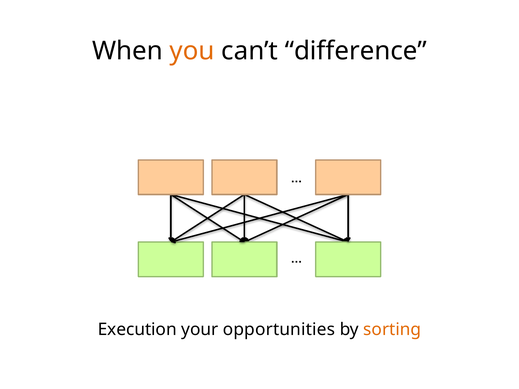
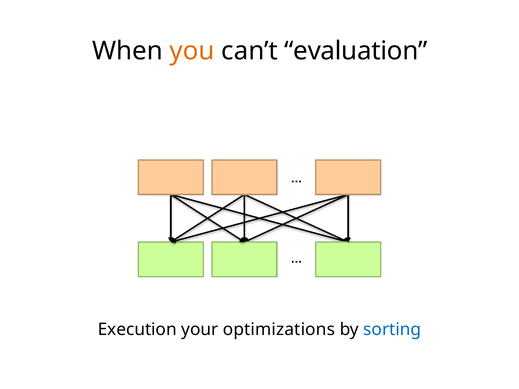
difference: difference -> evaluation
opportunities: opportunities -> optimizations
sorting colour: orange -> blue
